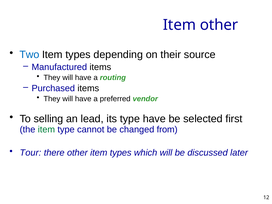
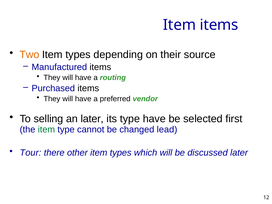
Item other: other -> items
Two colour: blue -> orange
an lead: lead -> later
from: from -> lead
